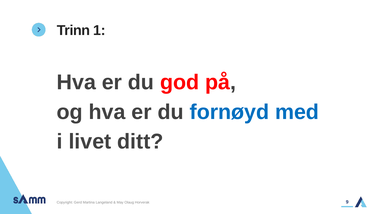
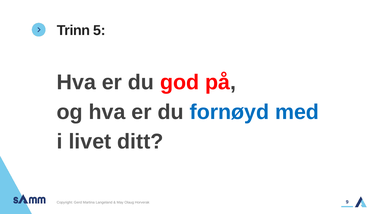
1: 1 -> 5
